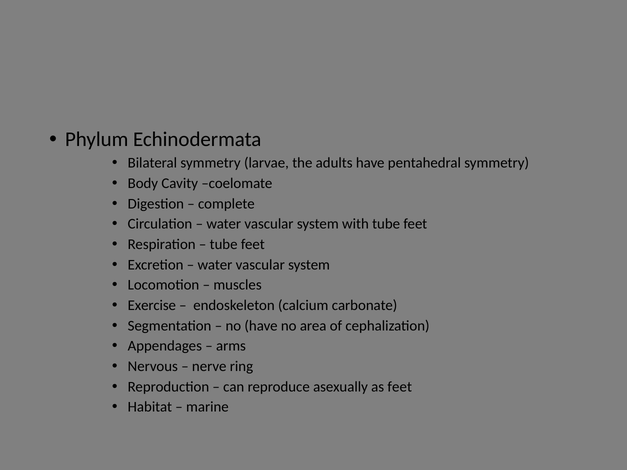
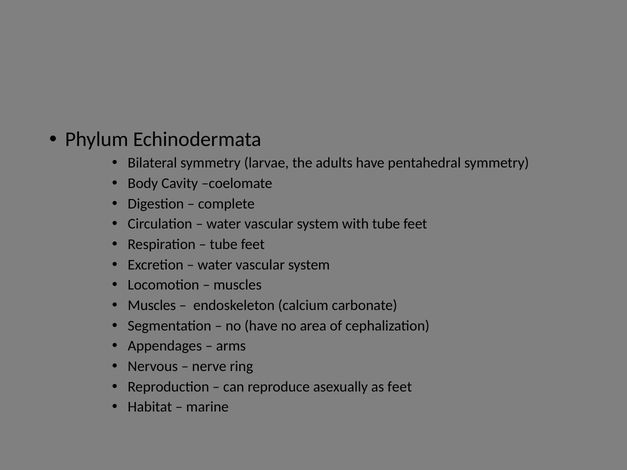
Exercise at (152, 306): Exercise -> Muscles
